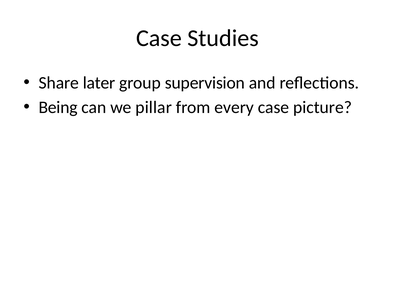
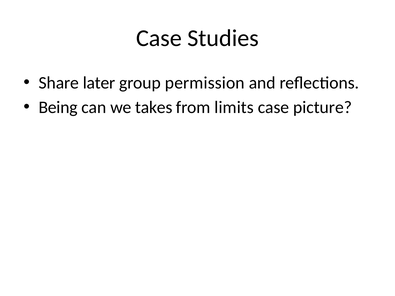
supervision: supervision -> permission
pillar: pillar -> takes
every: every -> limits
